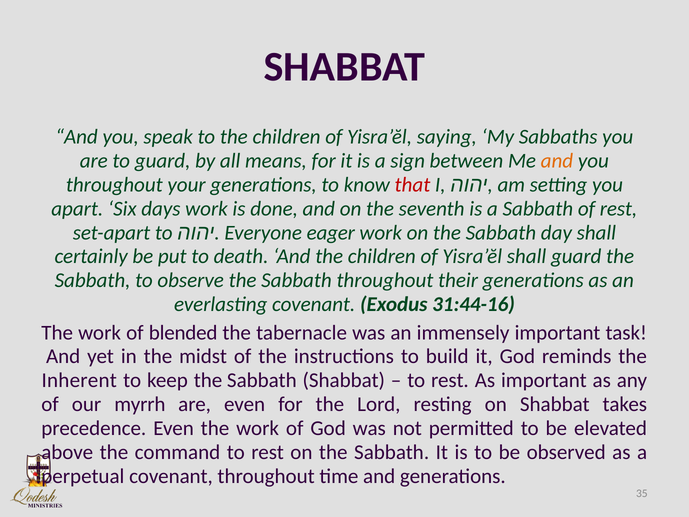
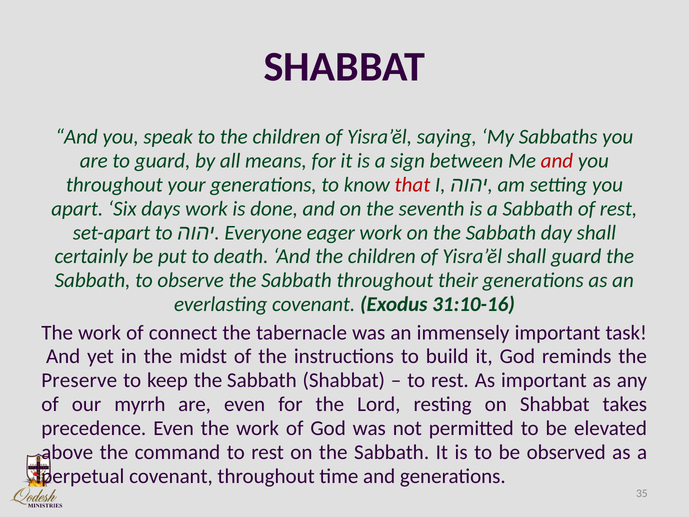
and at (557, 161) colour: orange -> red
31:44-16: 31:44-16 -> 31:10-16
blended: blended -> connect
Inherent: Inherent -> Preserve
